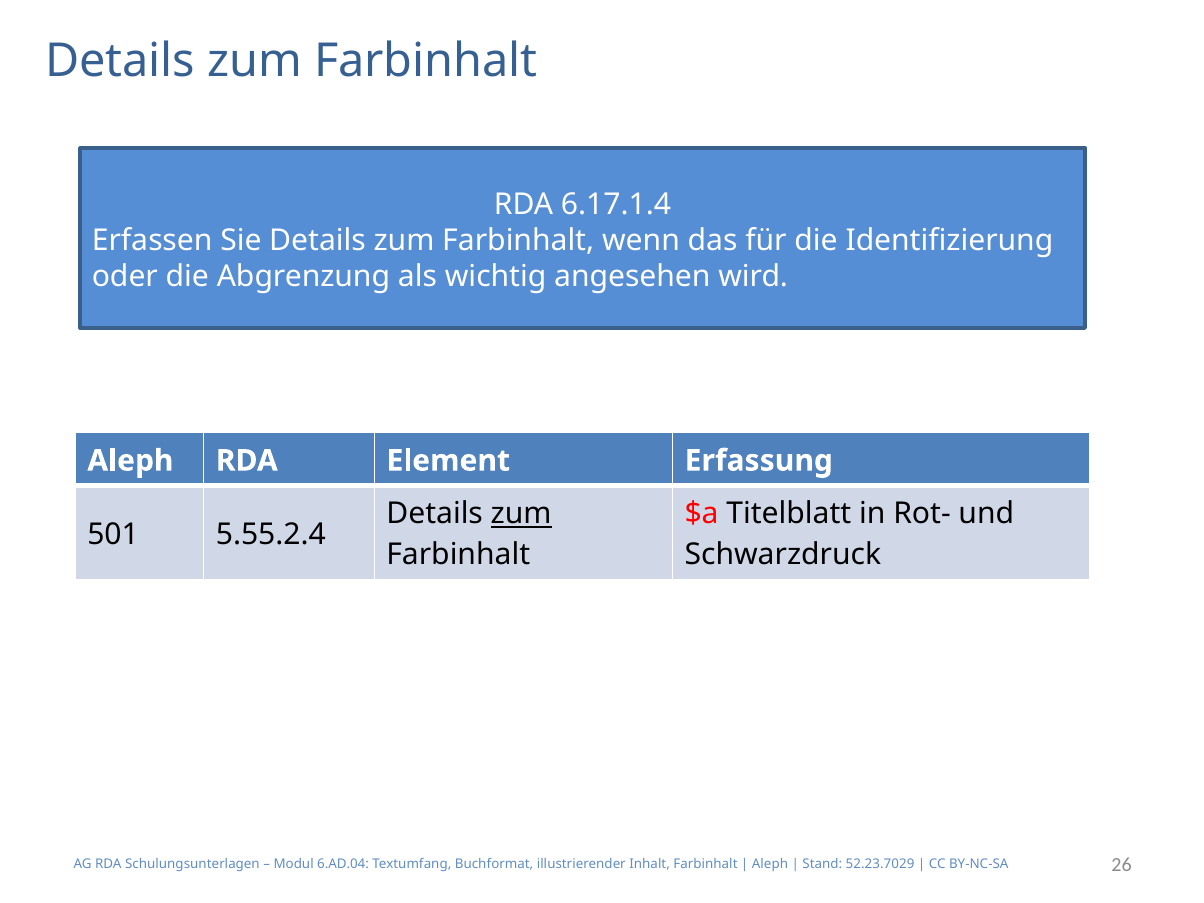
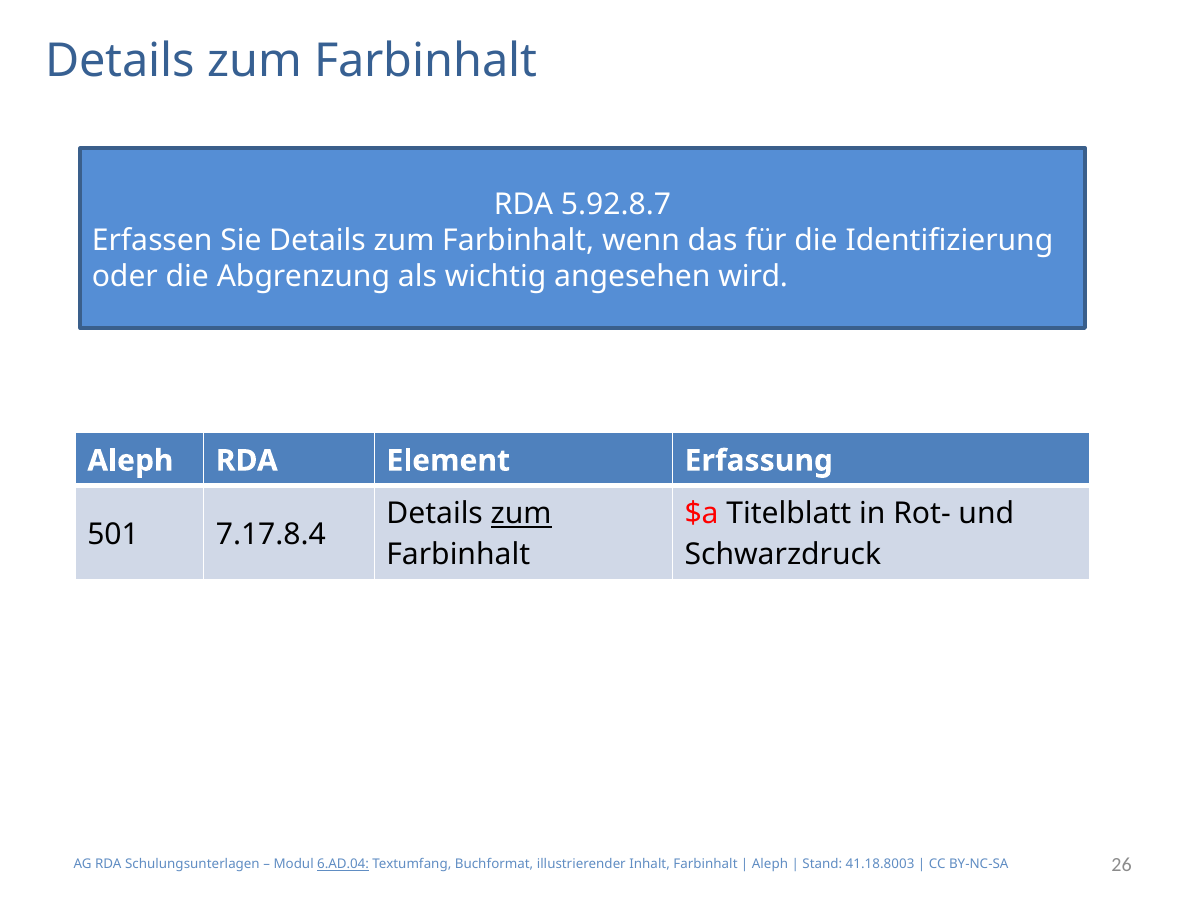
6.17.1.4: 6.17.1.4 -> 5.92.8.7
5.55.2.4: 5.55.2.4 -> 7.17.8.4
6.AD.04 underline: none -> present
52.23.7029: 52.23.7029 -> 41.18.8003
